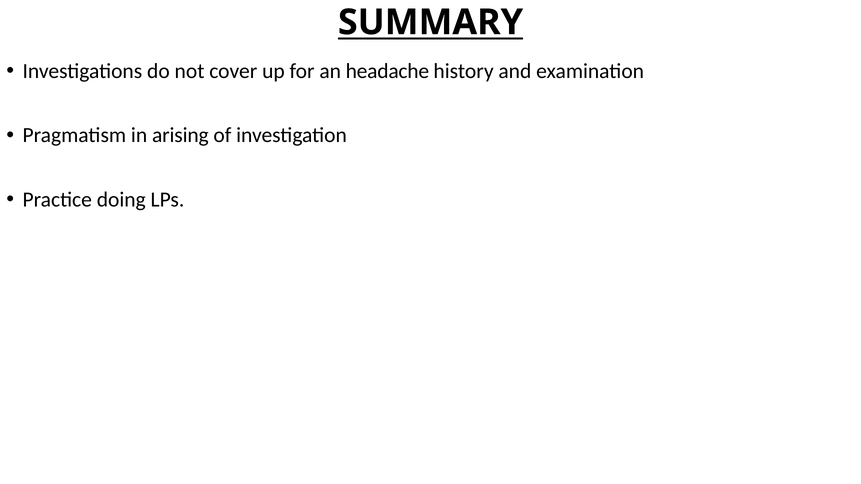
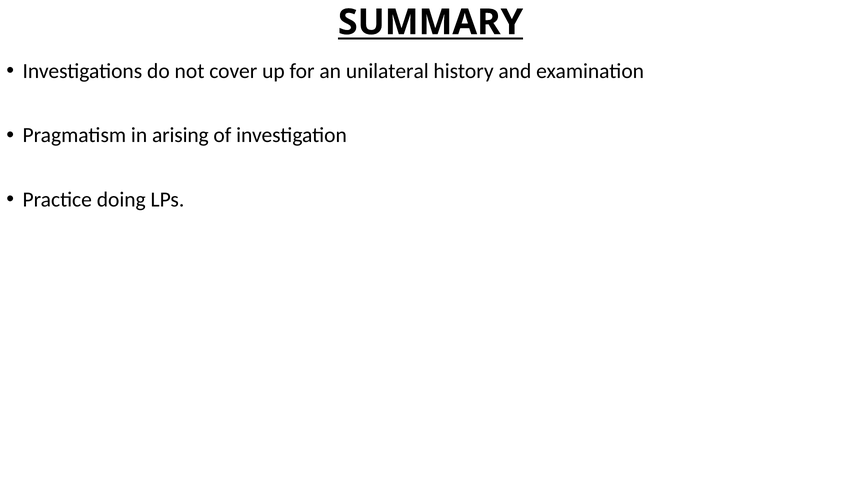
headache: headache -> unilateral
